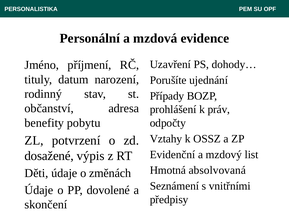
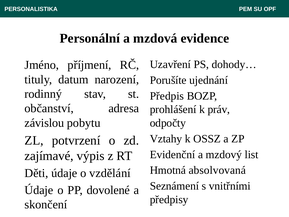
Případy: Případy -> Předpis
benefity: benefity -> závislou
dosažené: dosažené -> zajímavé
změnách: změnách -> vzdělání
